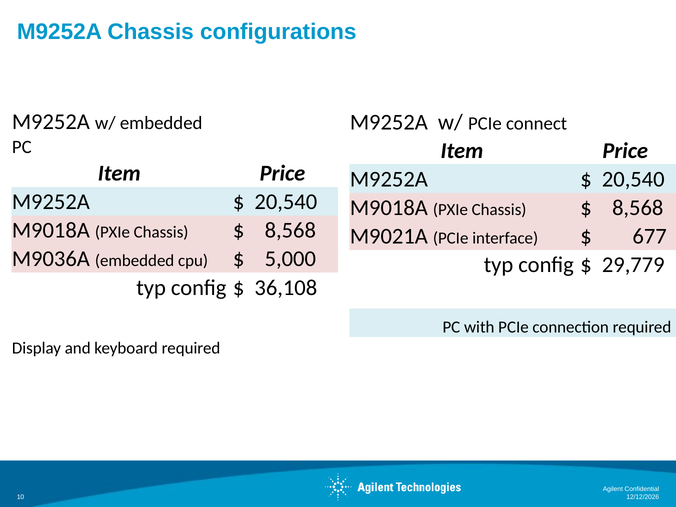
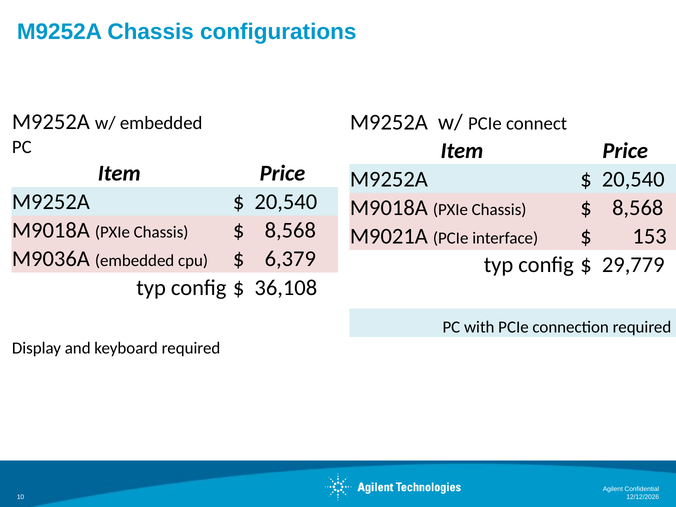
677: 677 -> 153
5,000: 5,000 -> 6,379
